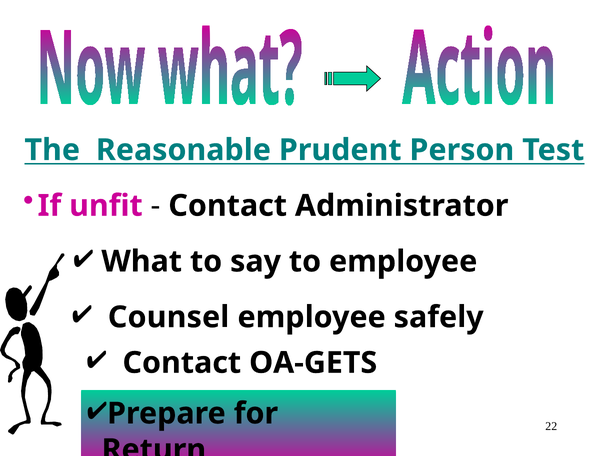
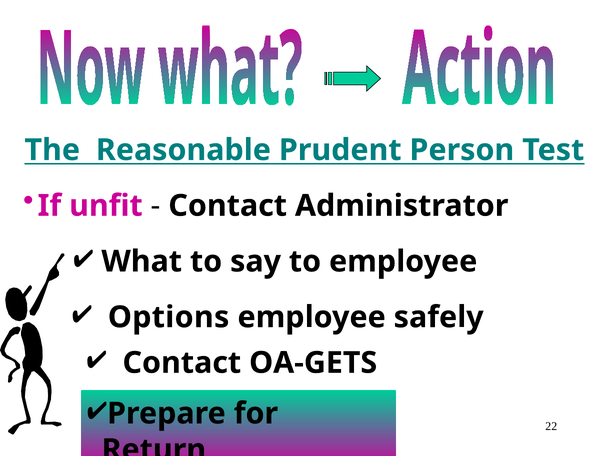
Counsel: Counsel -> Options
